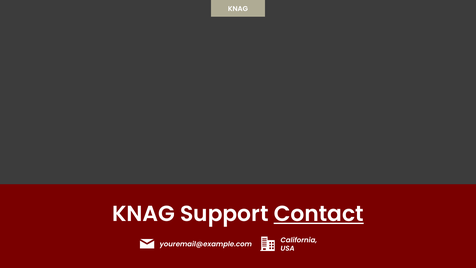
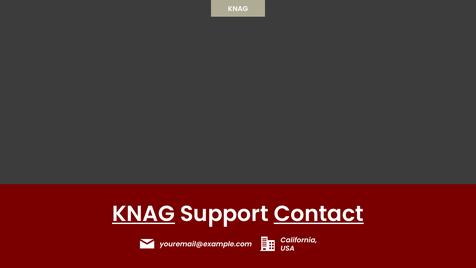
KNAG at (143, 214) underline: none -> present
